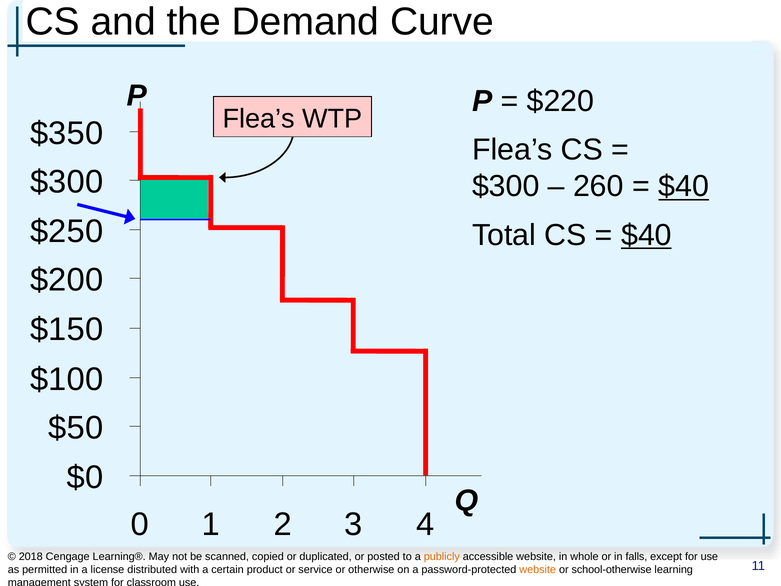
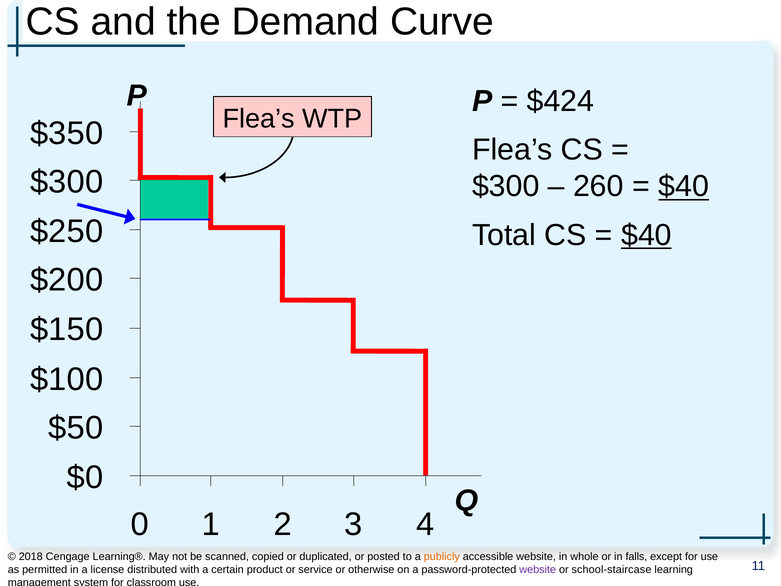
$220: $220 -> $424
website at (538, 569) colour: orange -> purple
school-otherwise: school-otherwise -> school-staircase
